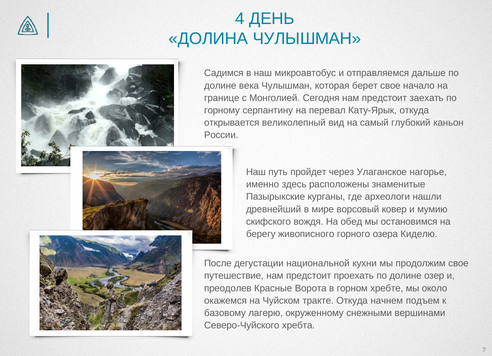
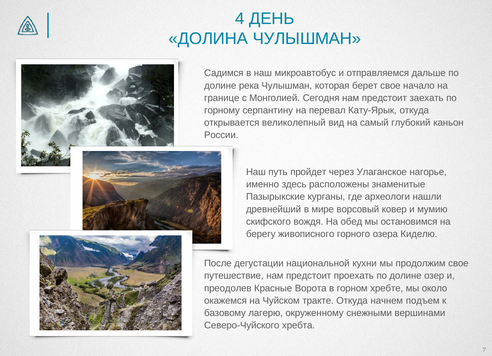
века: века -> река
